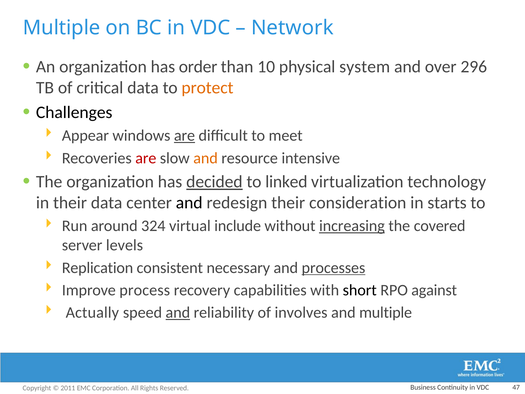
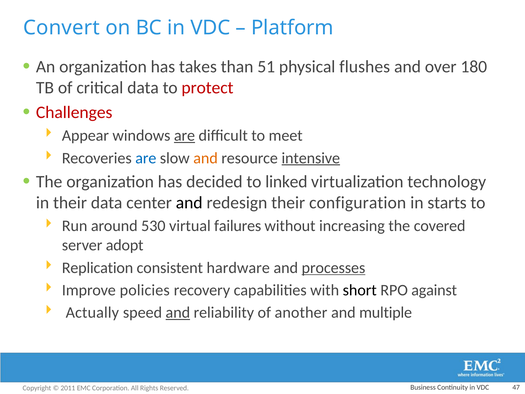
Multiple at (62, 28): Multiple -> Convert
Network: Network -> Platform
order: order -> takes
10: 10 -> 51
system: system -> flushes
296: 296 -> 180
protect colour: orange -> red
Challenges colour: black -> red
are at (146, 158) colour: red -> blue
intensive underline: none -> present
decided underline: present -> none
consideration: consideration -> configuration
324: 324 -> 530
include: include -> failures
increasing underline: present -> none
levels: levels -> adopt
necessary: necessary -> hardware
process: process -> policies
involves: involves -> another
